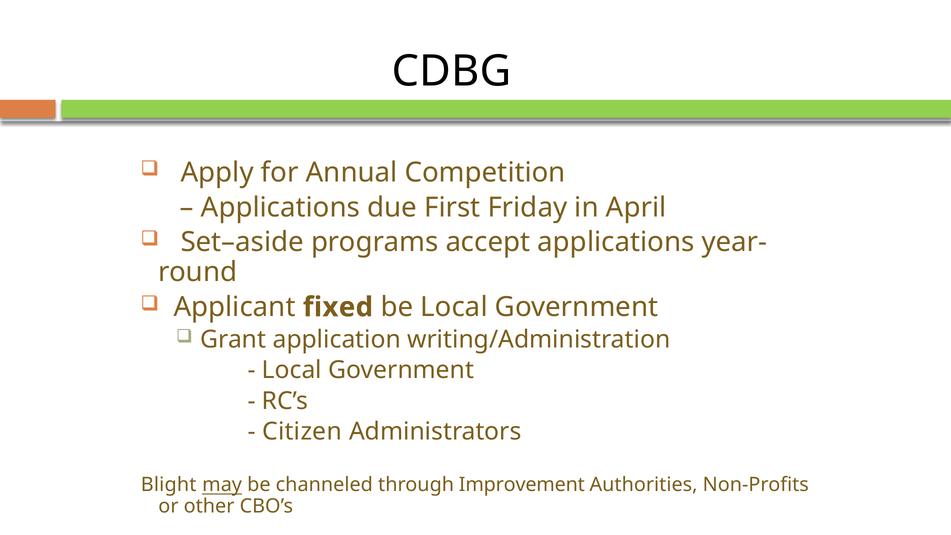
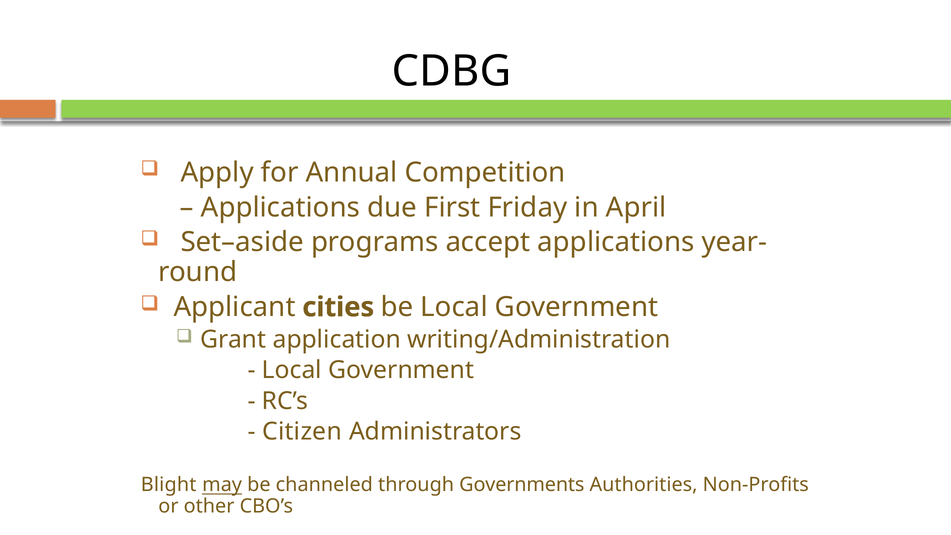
fixed: fixed -> cities
Improvement: Improvement -> Governments
